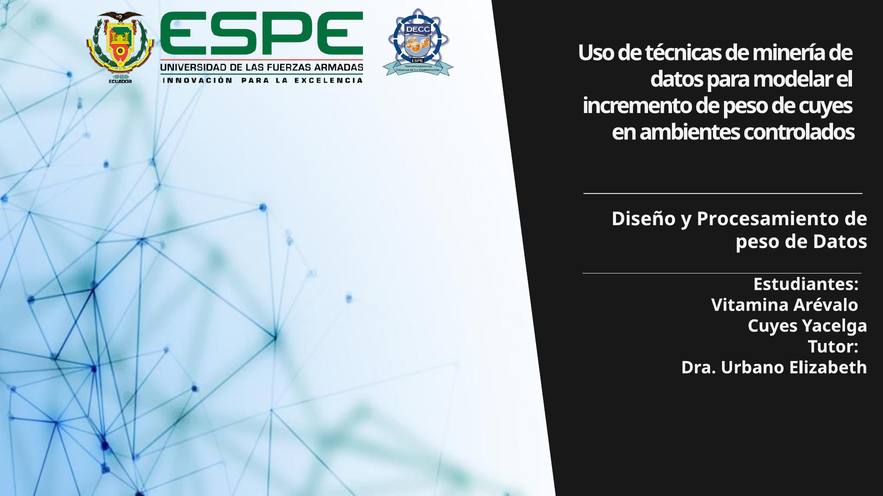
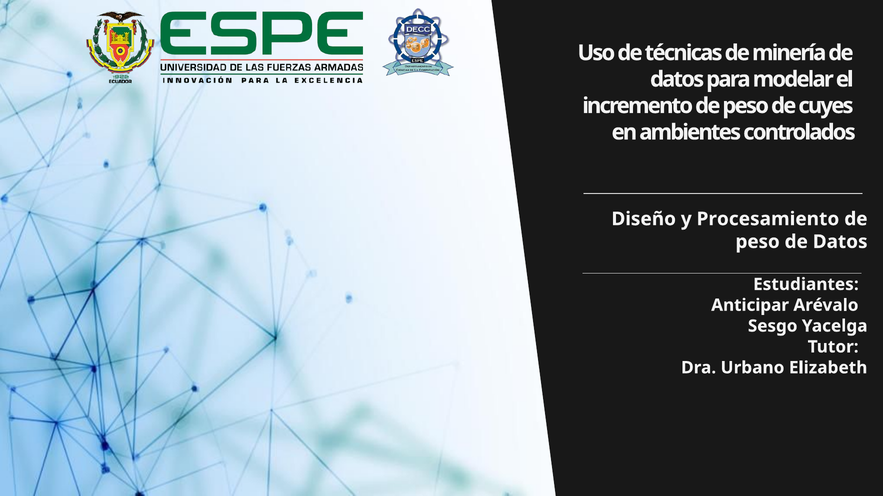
Vitamina: Vitamina -> Anticipar
Cuyes at (773, 326): Cuyes -> Sesgo
